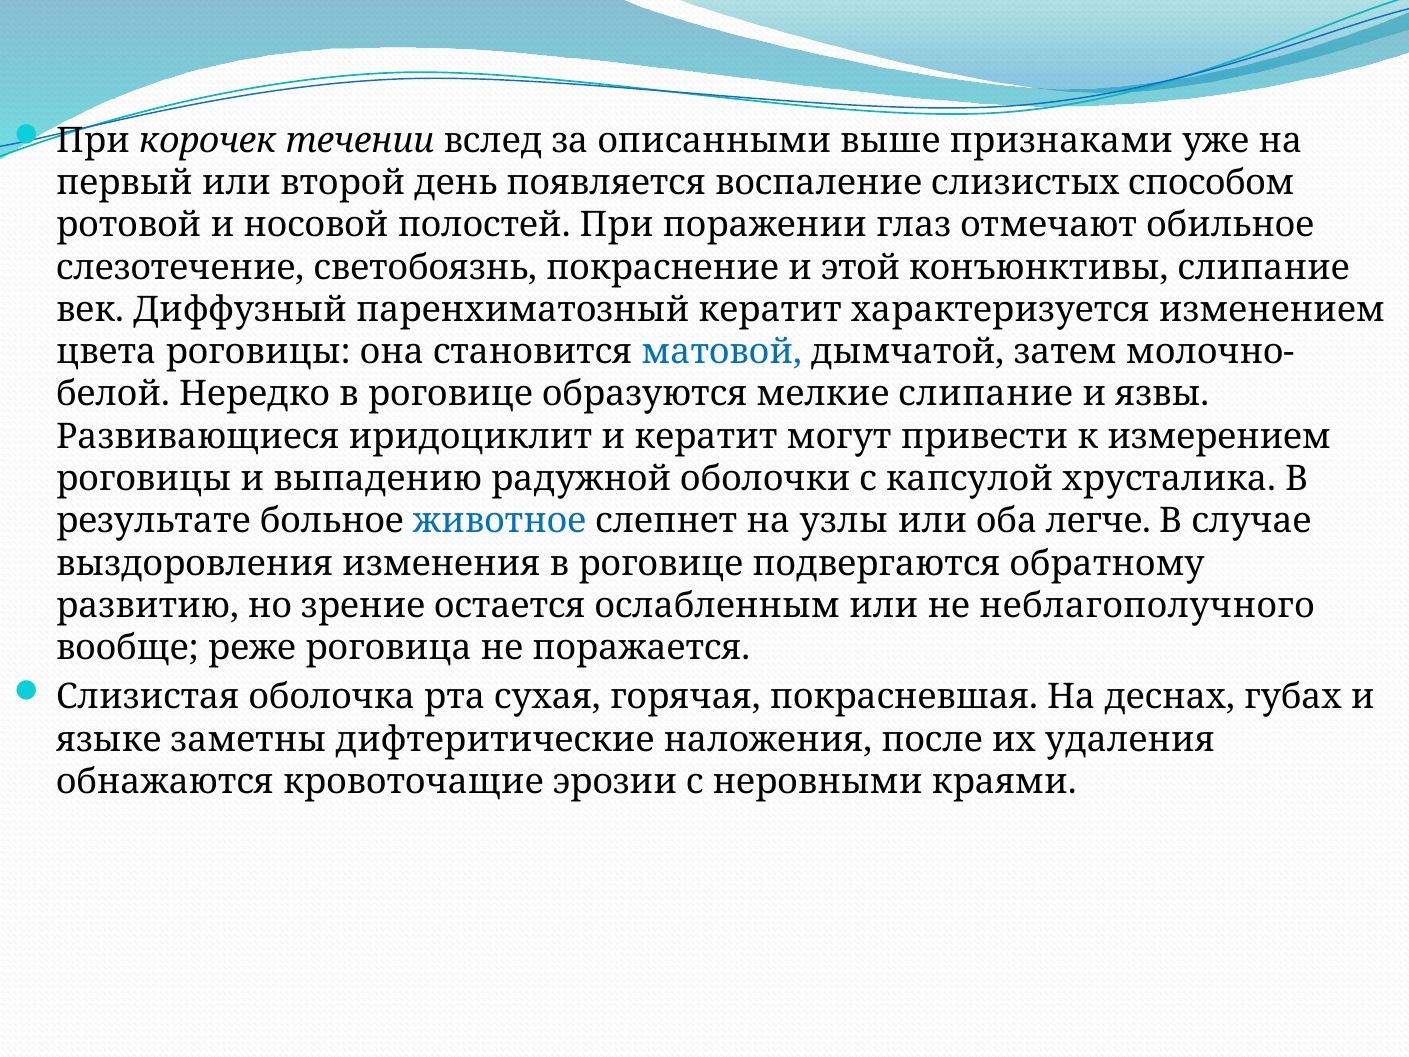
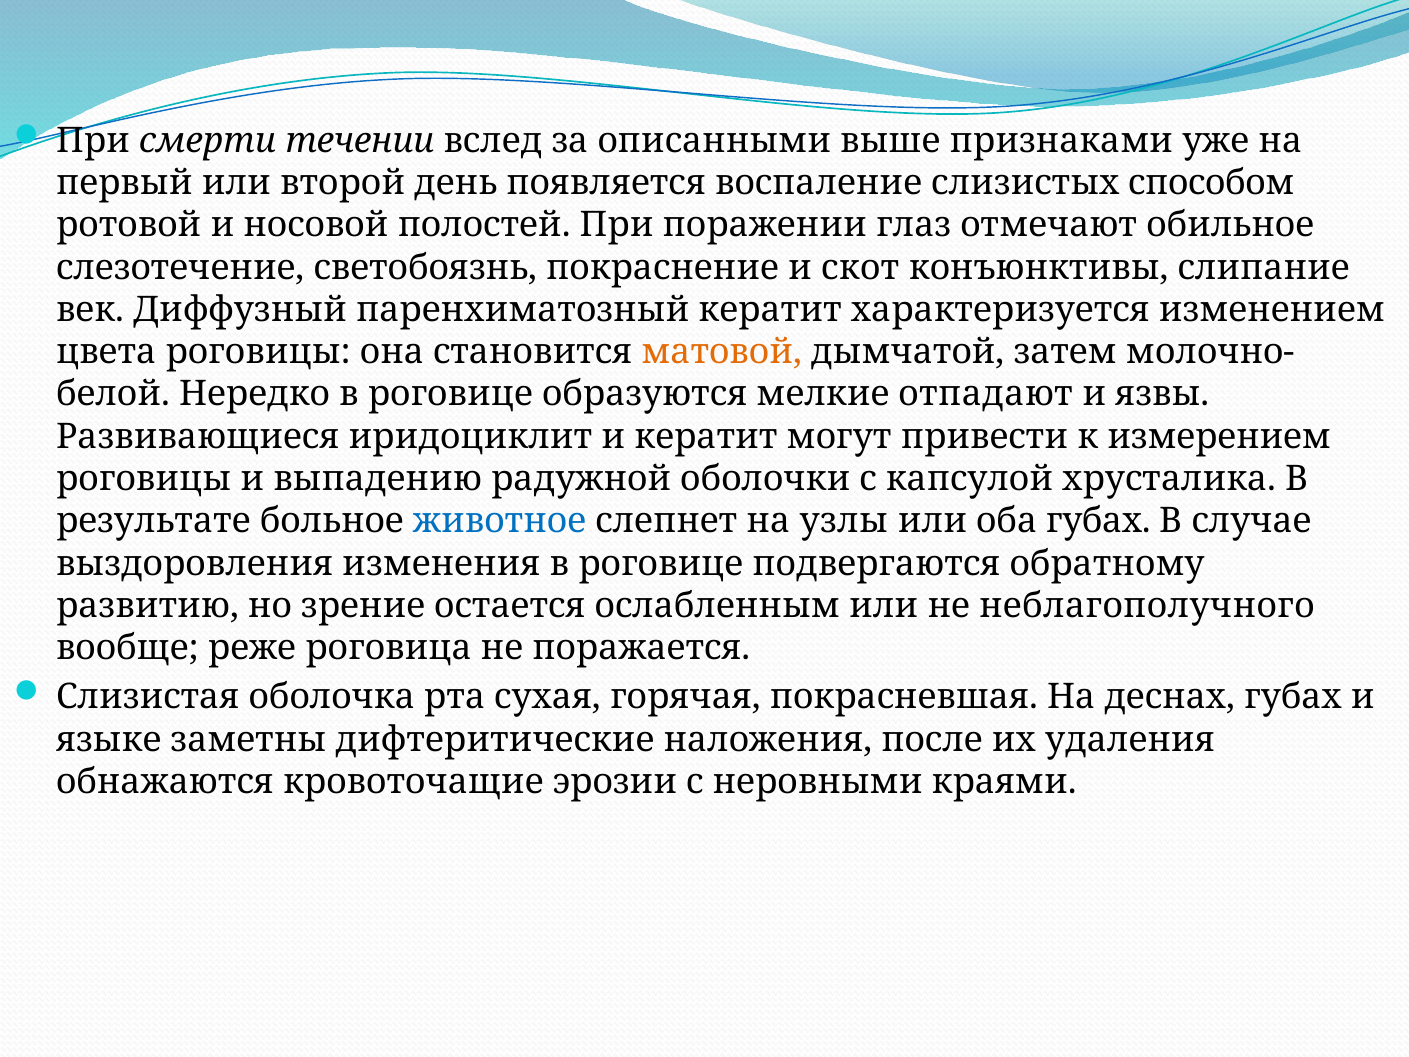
корочек: корочек -> смерти
этой: этой -> скот
матовой colour: blue -> orange
мелкие слипание: слипание -> отпадают
оба легче: легче -> губах
